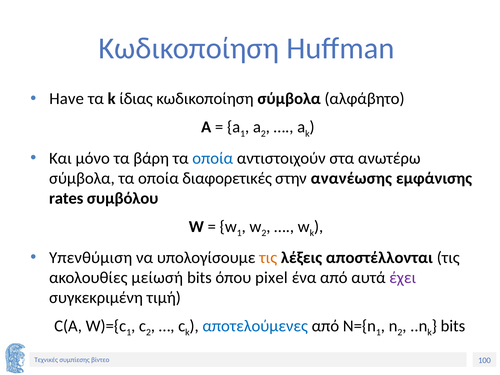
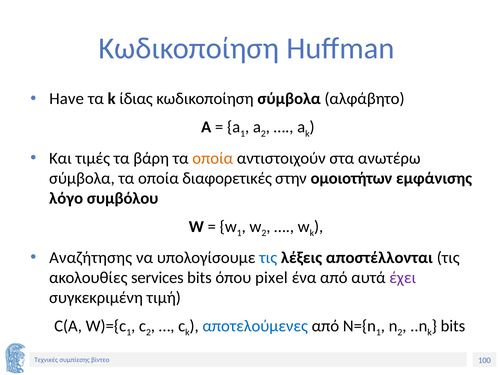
μόνο: μόνο -> τιμές
οποία at (213, 158) colour: blue -> orange
ανανέωσης: ανανέωσης -> ομοιοτήτων
rates: rates -> λόγο
Yπενθύμιση: Yπενθύμιση -> Αναζήτησης
τις at (268, 258) colour: orange -> blue
μείωσή: μείωσή -> services
